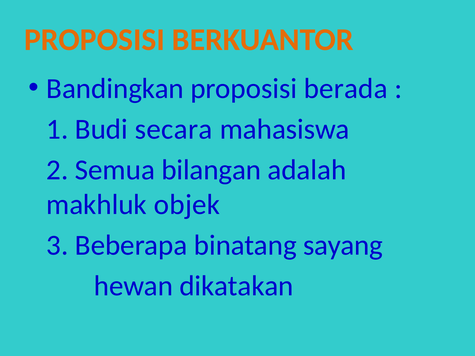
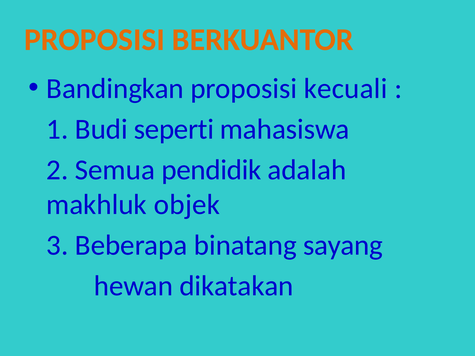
berada: berada -> kecuali
secara: secara -> seperti
bilangan: bilangan -> pendidik
